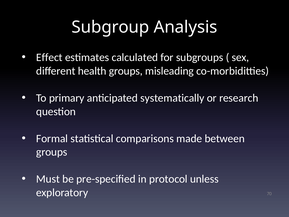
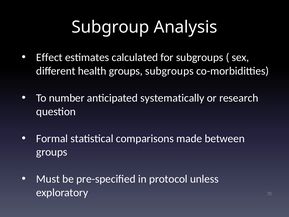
groups misleading: misleading -> subgroups
primary: primary -> number
